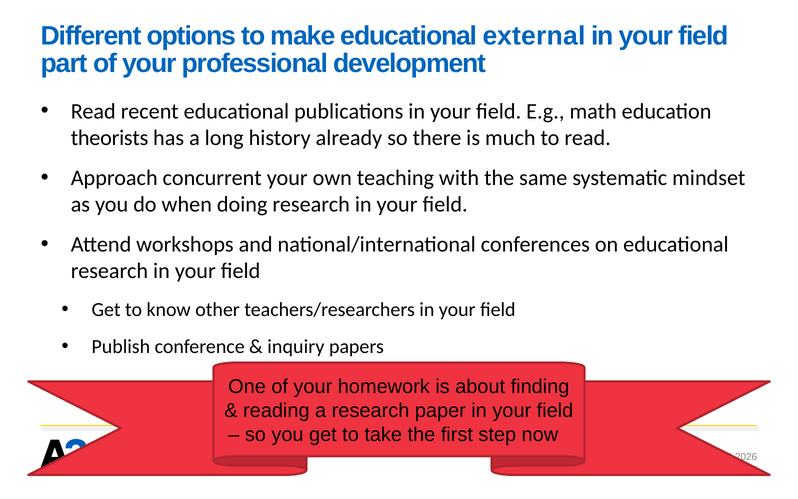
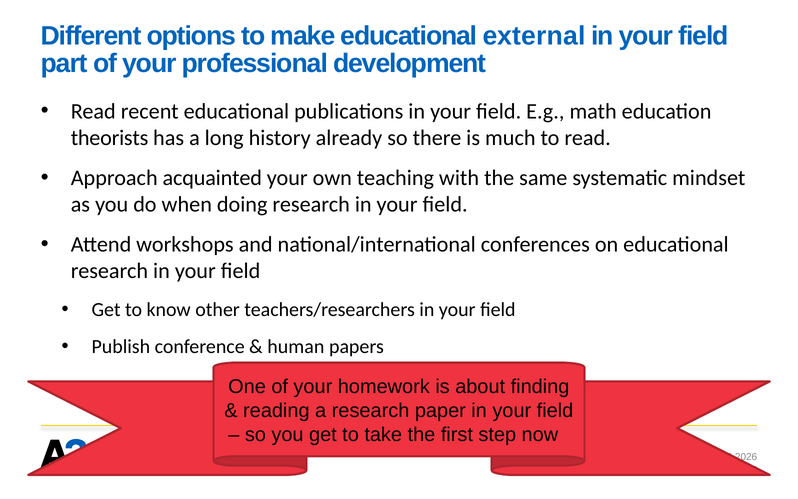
concurrent: concurrent -> acquainted
inquiry: inquiry -> human
